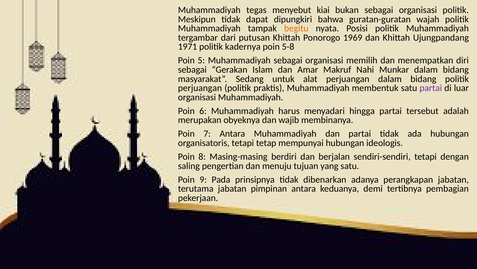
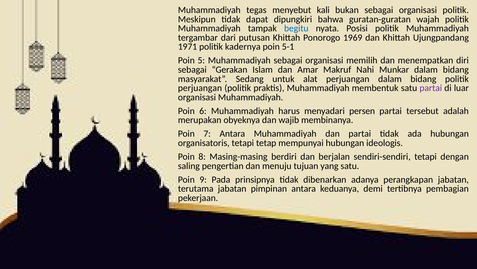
kiai: kiai -> kali
begitu colour: orange -> blue
5-8: 5-8 -> 5-1
hingga: hingga -> persen
